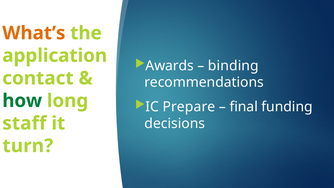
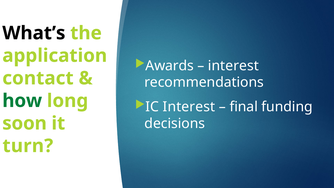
What’s colour: orange -> black
binding at (233, 66): binding -> interest
IC Prepare: Prepare -> Interest
staff: staff -> soon
